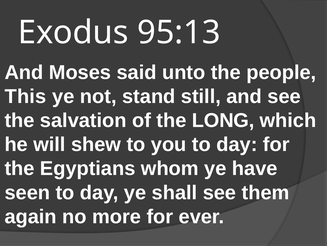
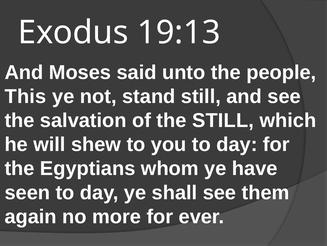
95:13: 95:13 -> 19:13
the LONG: LONG -> STILL
